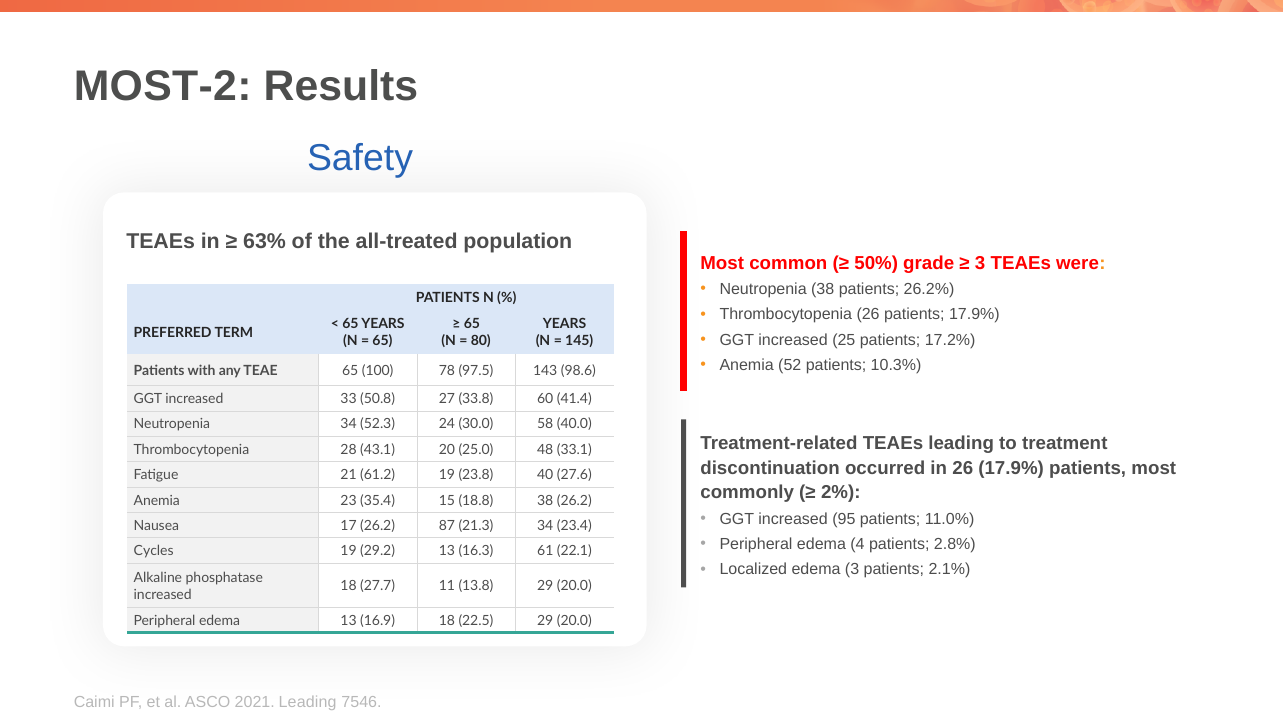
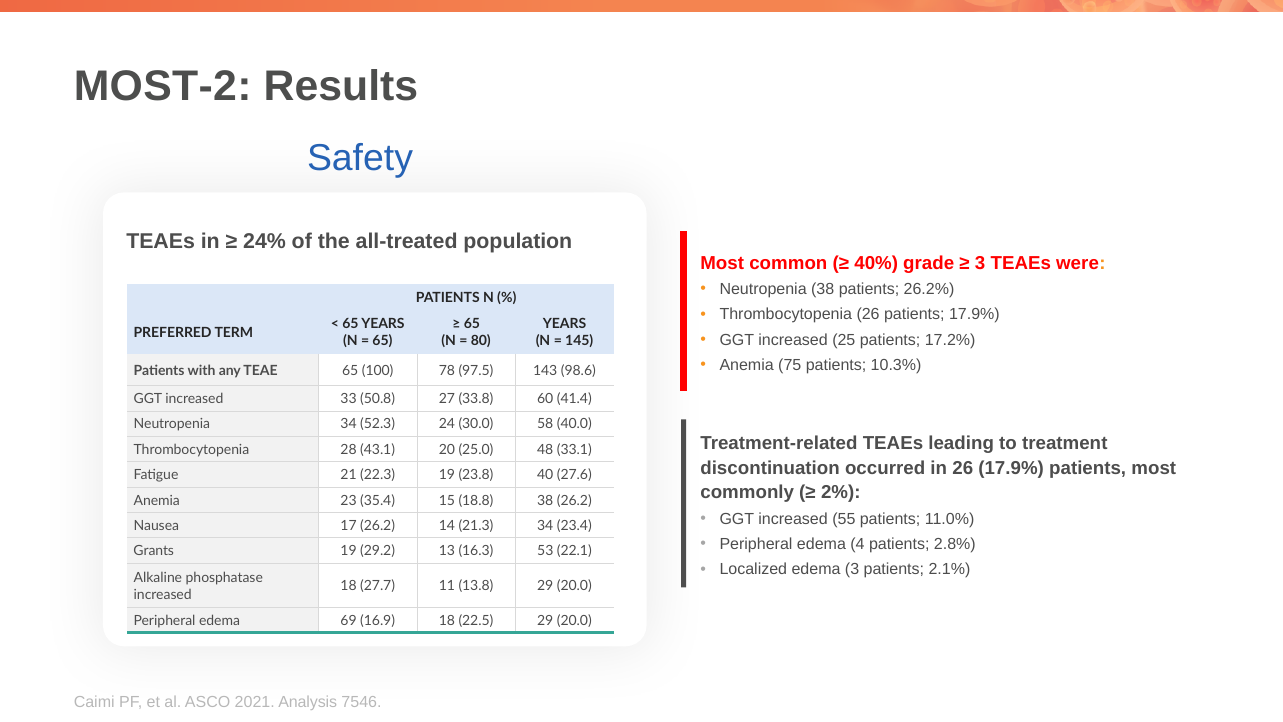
63%: 63% -> 24%
50%: 50% -> 40%
52: 52 -> 75
61.2: 61.2 -> 22.3
95: 95 -> 55
87: 87 -> 14
Cycles: Cycles -> Grants
61: 61 -> 53
edema 13: 13 -> 69
2021 Leading: Leading -> Analysis
